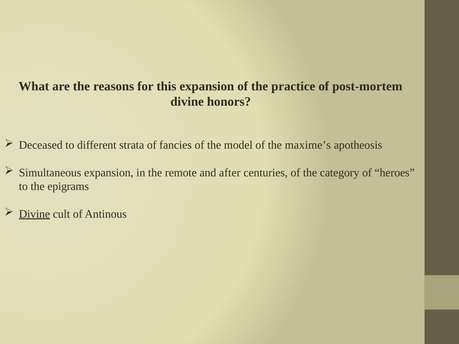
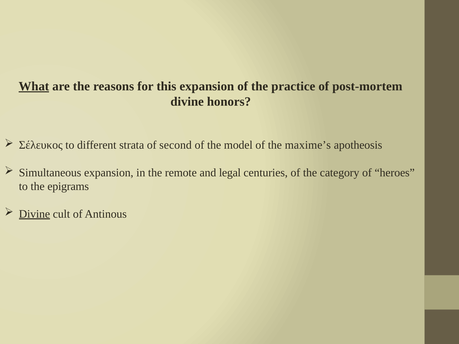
What underline: none -> present
Deceased: Deceased -> Σέλευκος
fancies: fancies -> second
after: after -> legal
